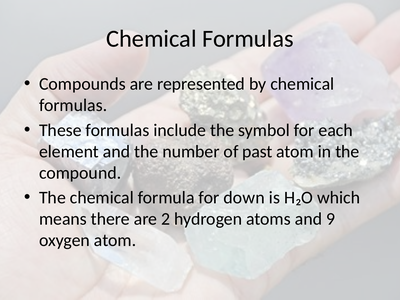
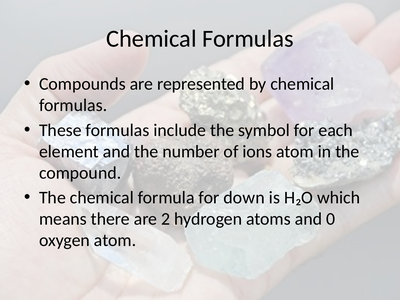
past: past -> ions
9: 9 -> 0
